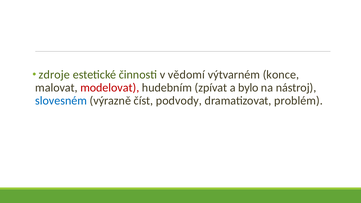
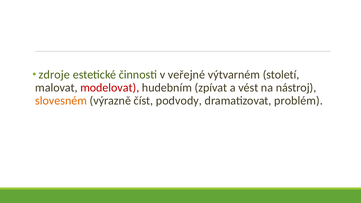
vědomí: vědomí -> veřejné
konce: konce -> století
bylo: bylo -> vést
slovesném colour: blue -> orange
